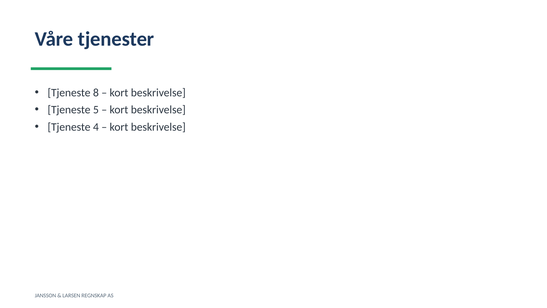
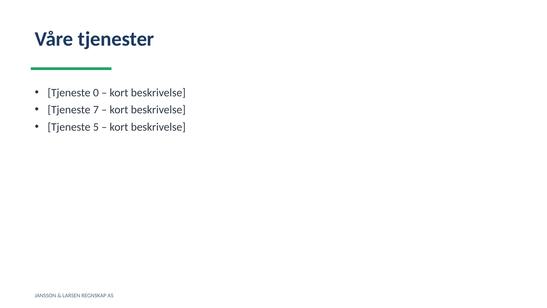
8: 8 -> 0
5: 5 -> 7
4: 4 -> 5
